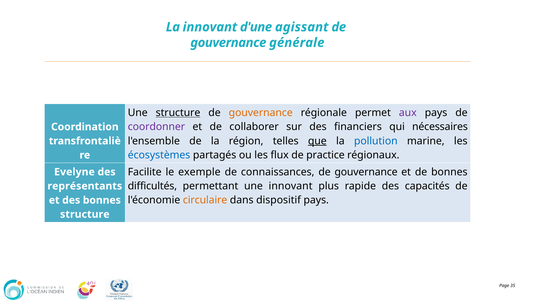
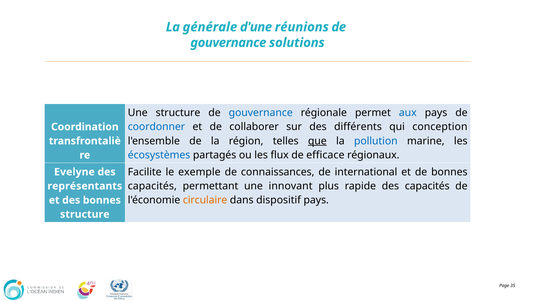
La innovant: innovant -> générale
agissant: agissant -> réunions
générale: générale -> solutions
structure at (178, 113) underline: present -> none
gouvernance at (261, 113) colour: orange -> blue
aux colour: purple -> blue
coordonner colour: purple -> blue
financiers: financiers -> différents
nécessaires: nécessaires -> conception
practice: practice -> efficace
connaissances de gouvernance: gouvernance -> international
difficultés at (152, 186): difficultés -> capacités
